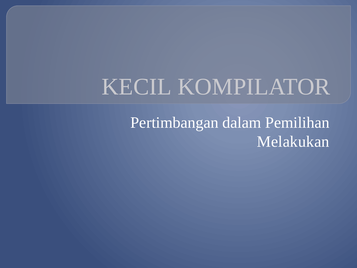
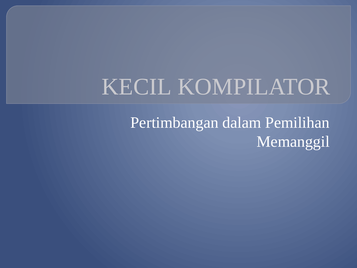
Melakukan: Melakukan -> Memanggil
